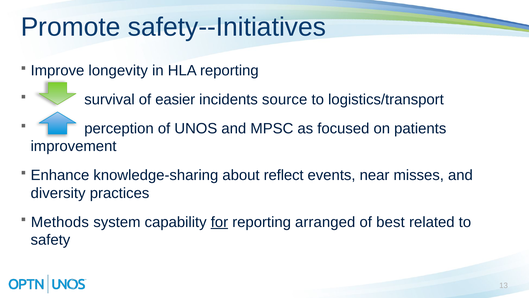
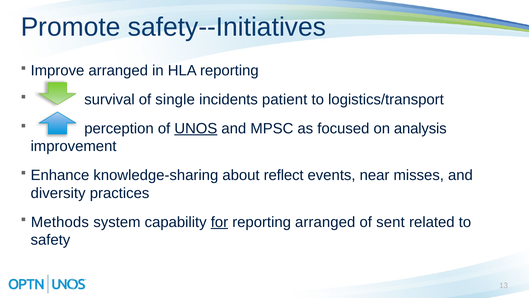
Improve longevity: longevity -> arranged
easier: easier -> single
source: source -> patient
UNOS underline: none -> present
patients: patients -> analysis
best: best -> sent
